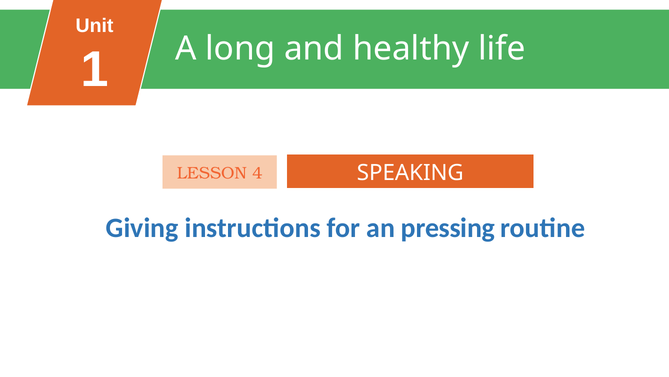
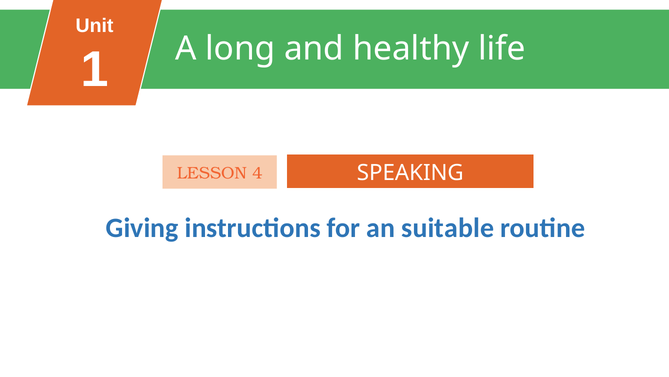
pressing: pressing -> suitable
